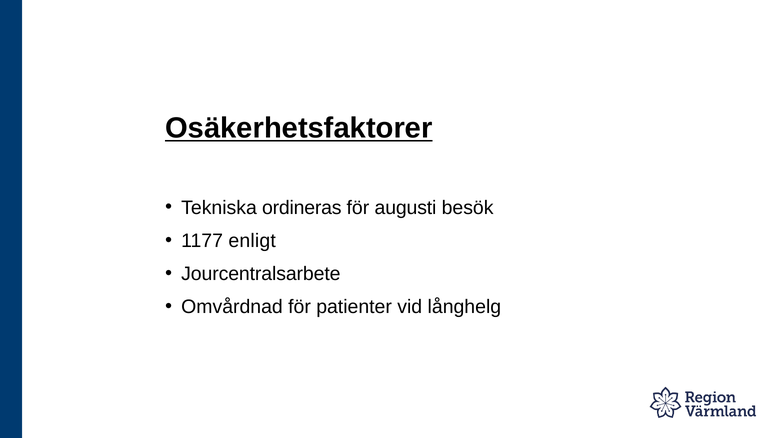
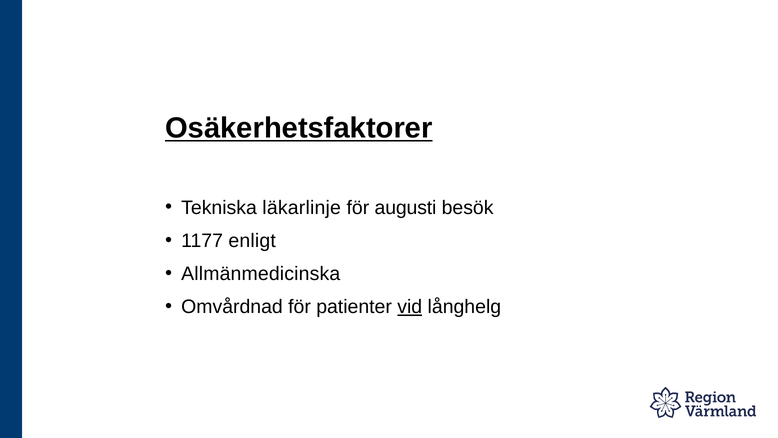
ordineras: ordineras -> läkarlinje
Jourcentralsarbete: Jourcentralsarbete -> Allmänmedicinska
vid underline: none -> present
